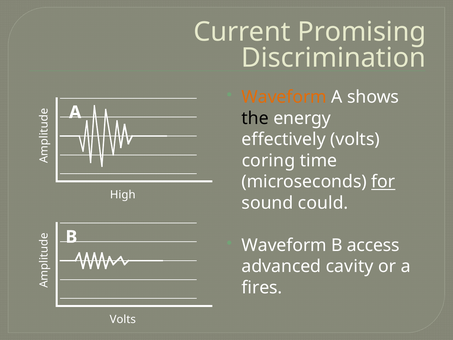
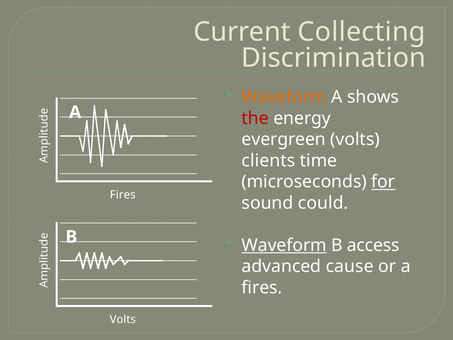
Promising: Promising -> Collecting
the colour: black -> red
effectively: effectively -> evergreen
coring: coring -> clients
High at (123, 195): High -> Fires
Waveform at (284, 245) underline: none -> present
cavity: cavity -> cause
